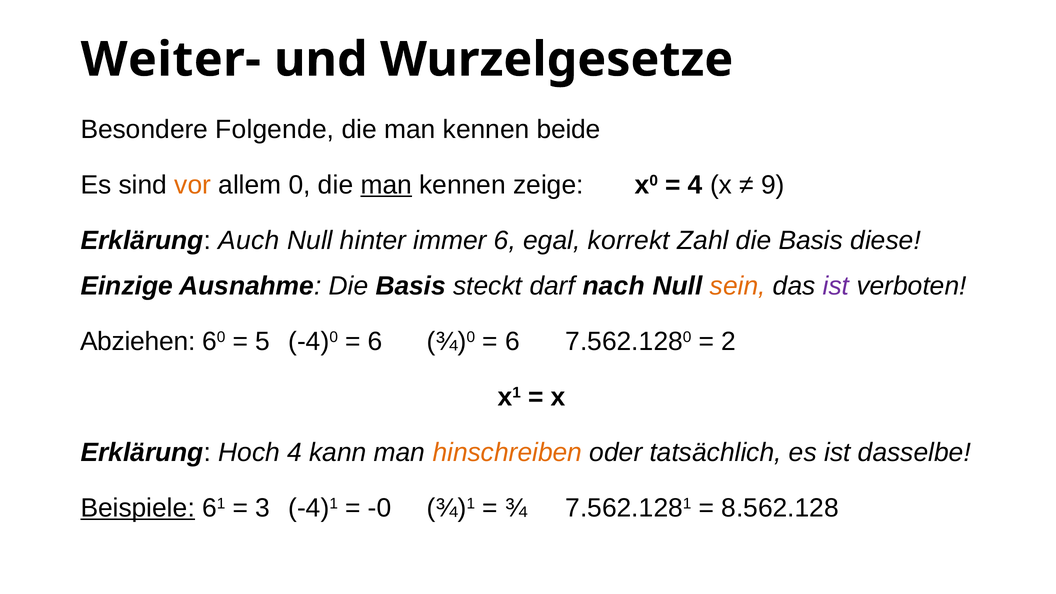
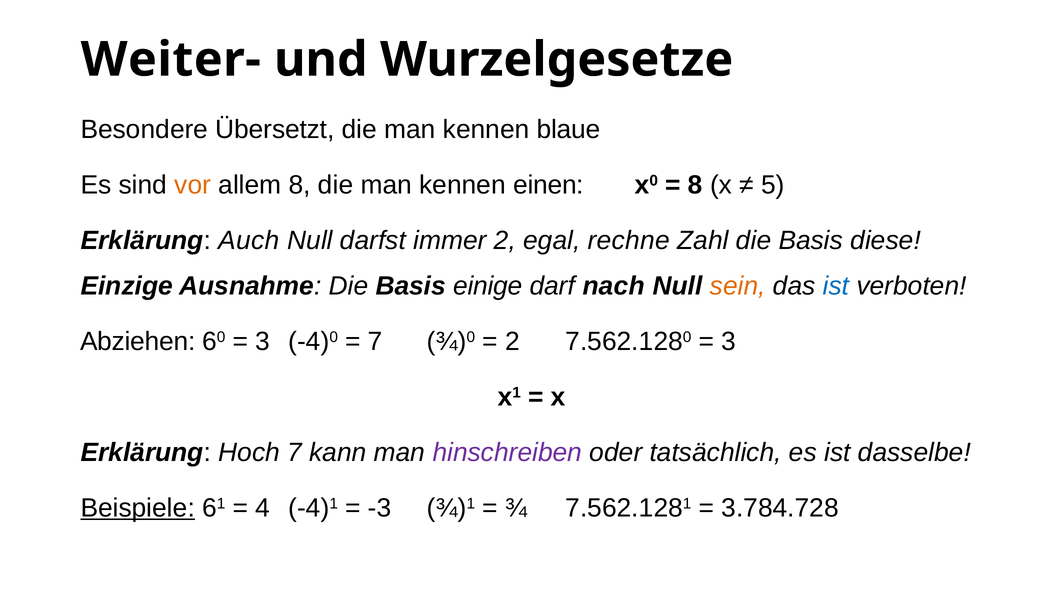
Folgende: Folgende -> Übersetzt
beide: beide -> blaue
allem 0: 0 -> 8
man at (386, 185) underline: present -> none
zeige: zeige -> einen
4 at (695, 185): 4 -> 8
9: 9 -> 5
hinter: hinter -> darfst
immer 6: 6 -> 2
korrekt: korrekt -> rechne
steckt: steckt -> einige
ist at (836, 286) colour: purple -> blue
5 at (263, 342): 5 -> 3
6 at (375, 342): 6 -> 7
6 at (512, 342): 6 -> 2
2 at (729, 342): 2 -> 3
Hoch 4: 4 -> 7
hinschreiben colour: orange -> purple
3: 3 -> 4
-0: -0 -> -3
8.562.128: 8.562.128 -> 3.784.728
